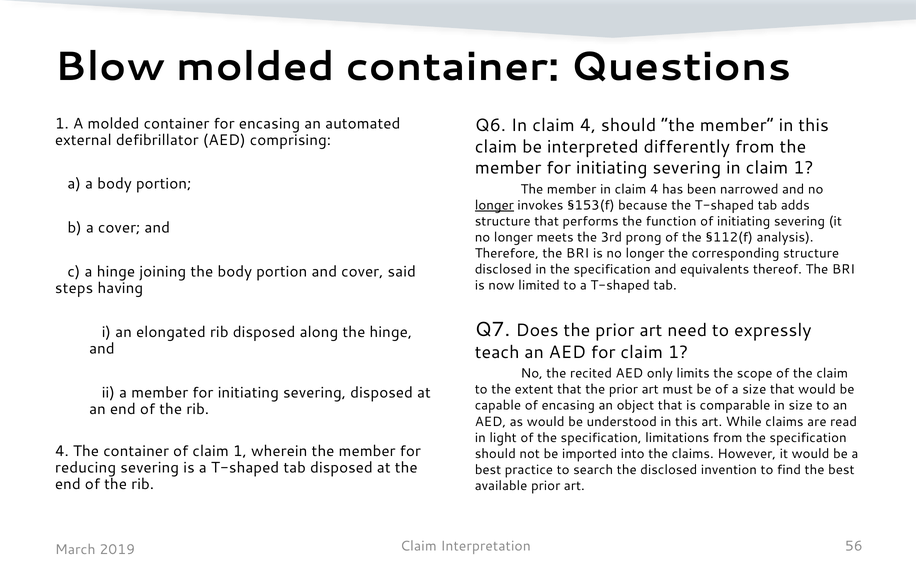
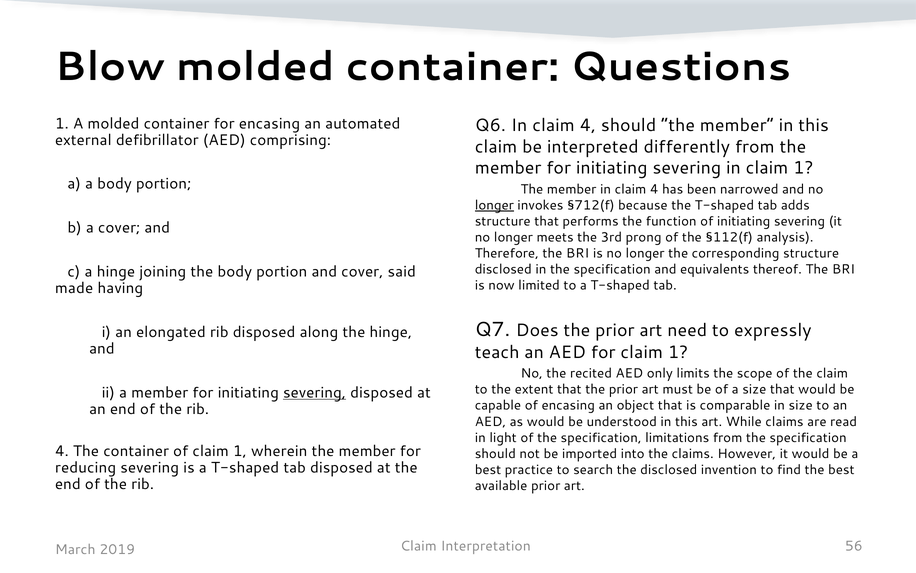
§153(f: §153(f -> §712(f
steps: steps -> made
severing at (315, 392) underline: none -> present
